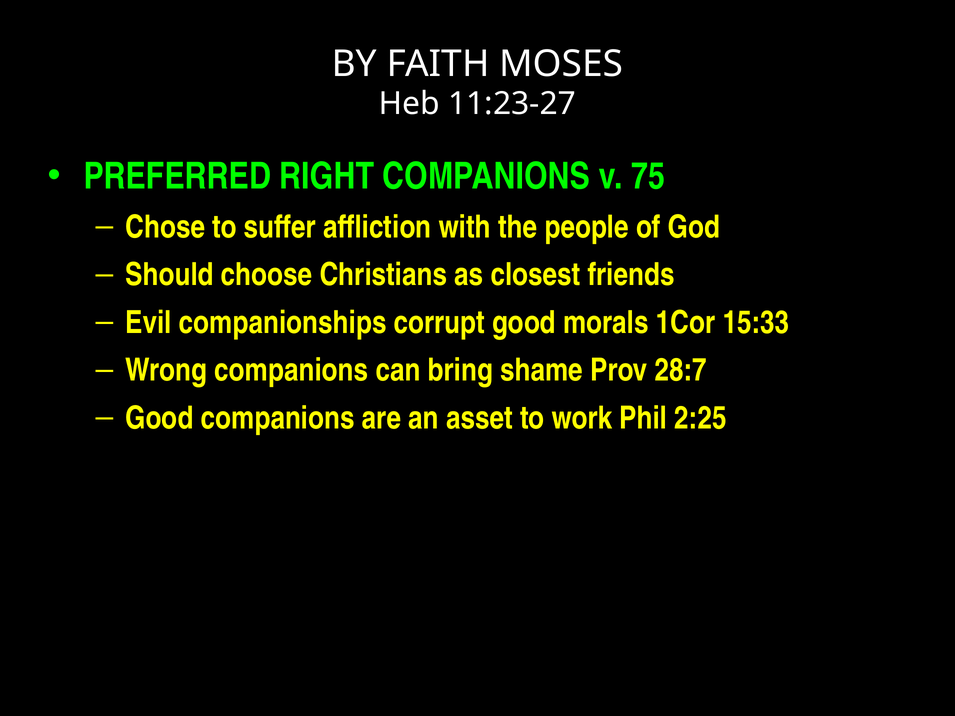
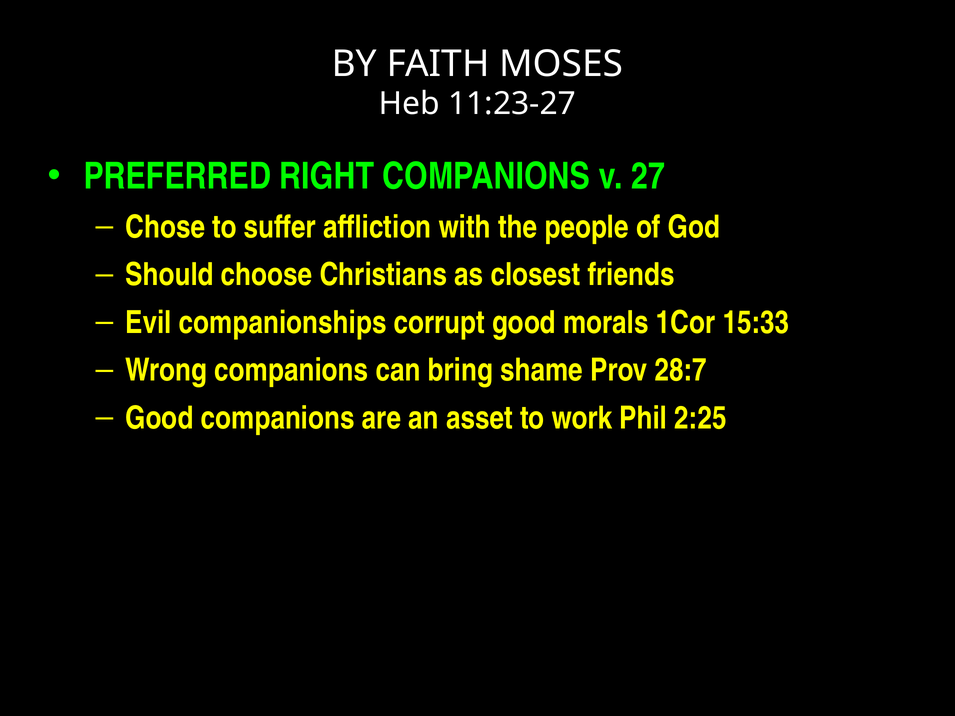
75: 75 -> 27
